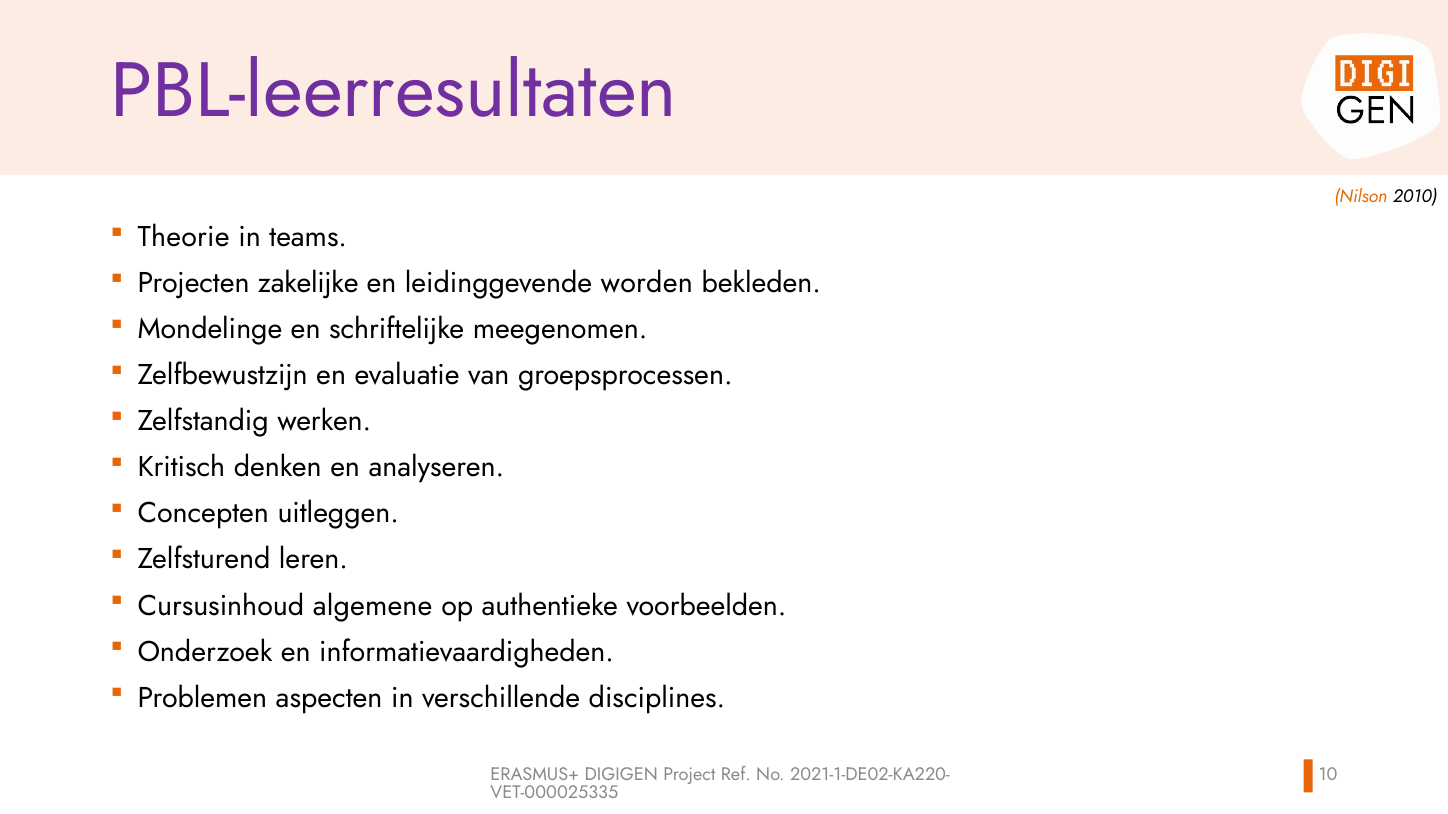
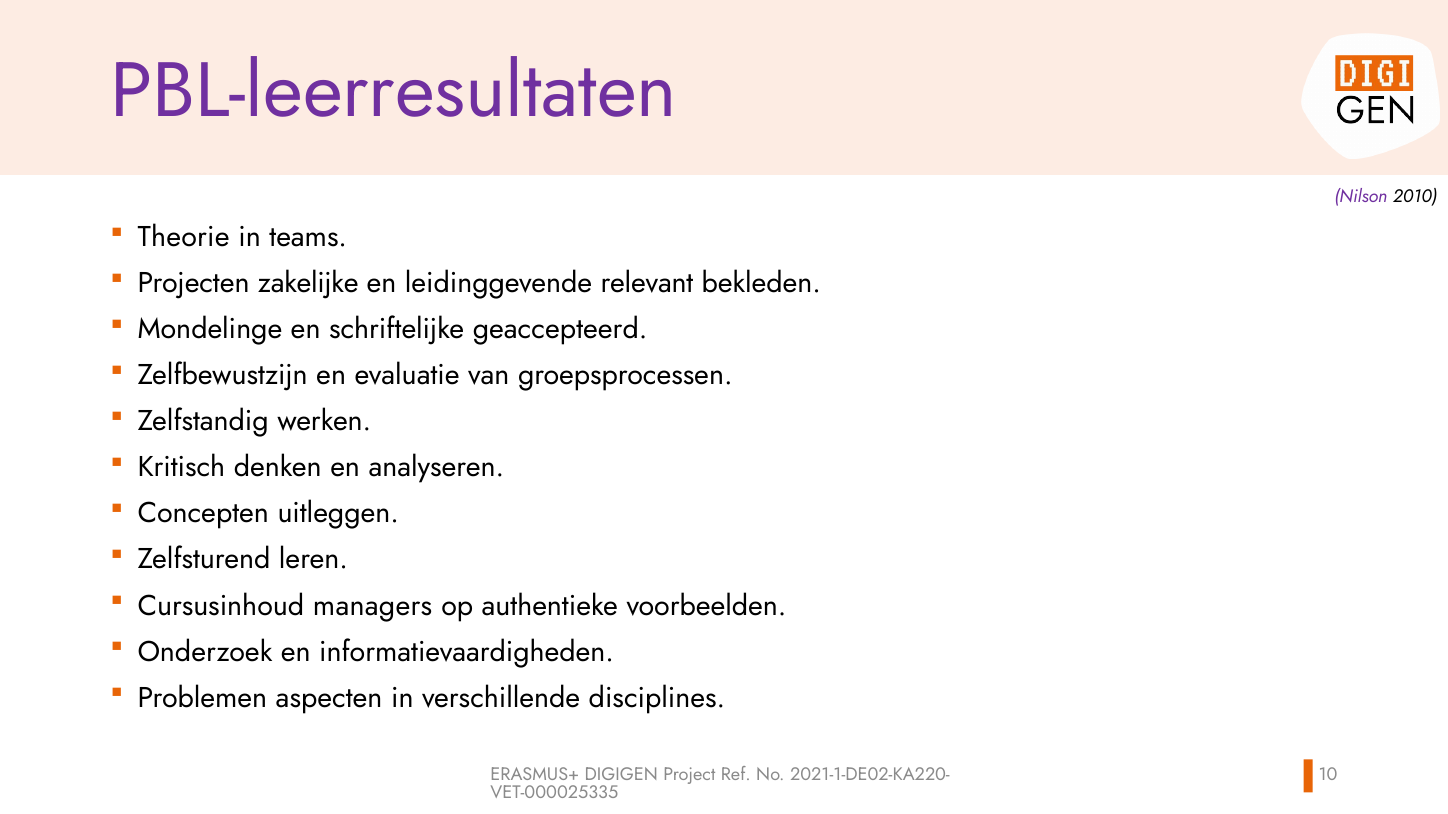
Nilson colour: orange -> purple
worden: worden -> relevant
meegenomen: meegenomen -> geaccepteerd
algemene: algemene -> managers
